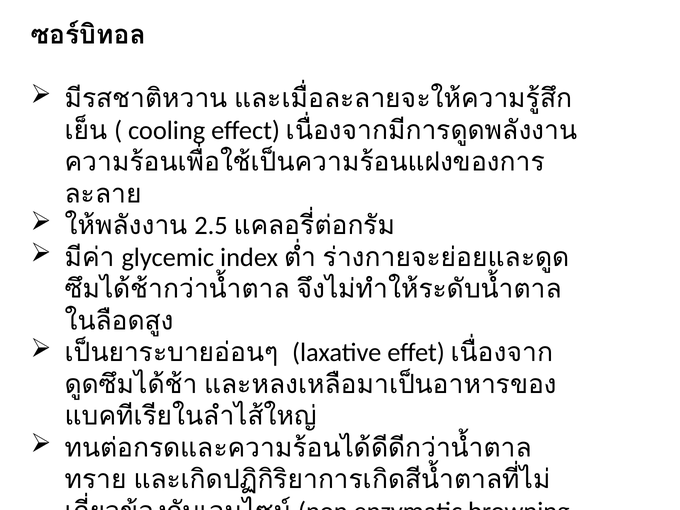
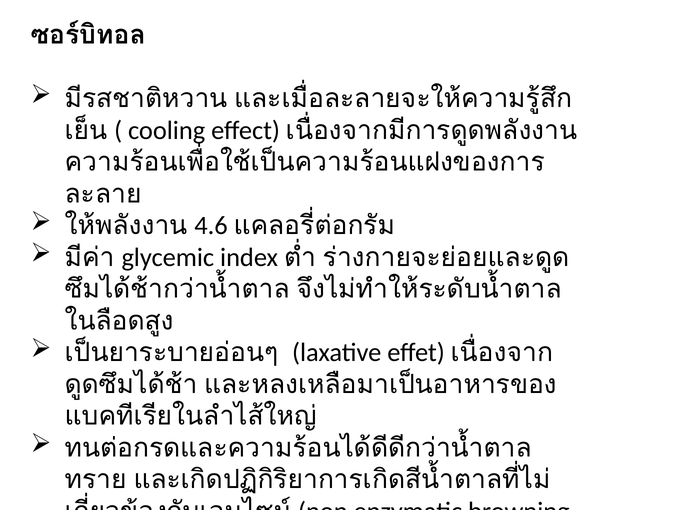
2.5: 2.5 -> 4.6
